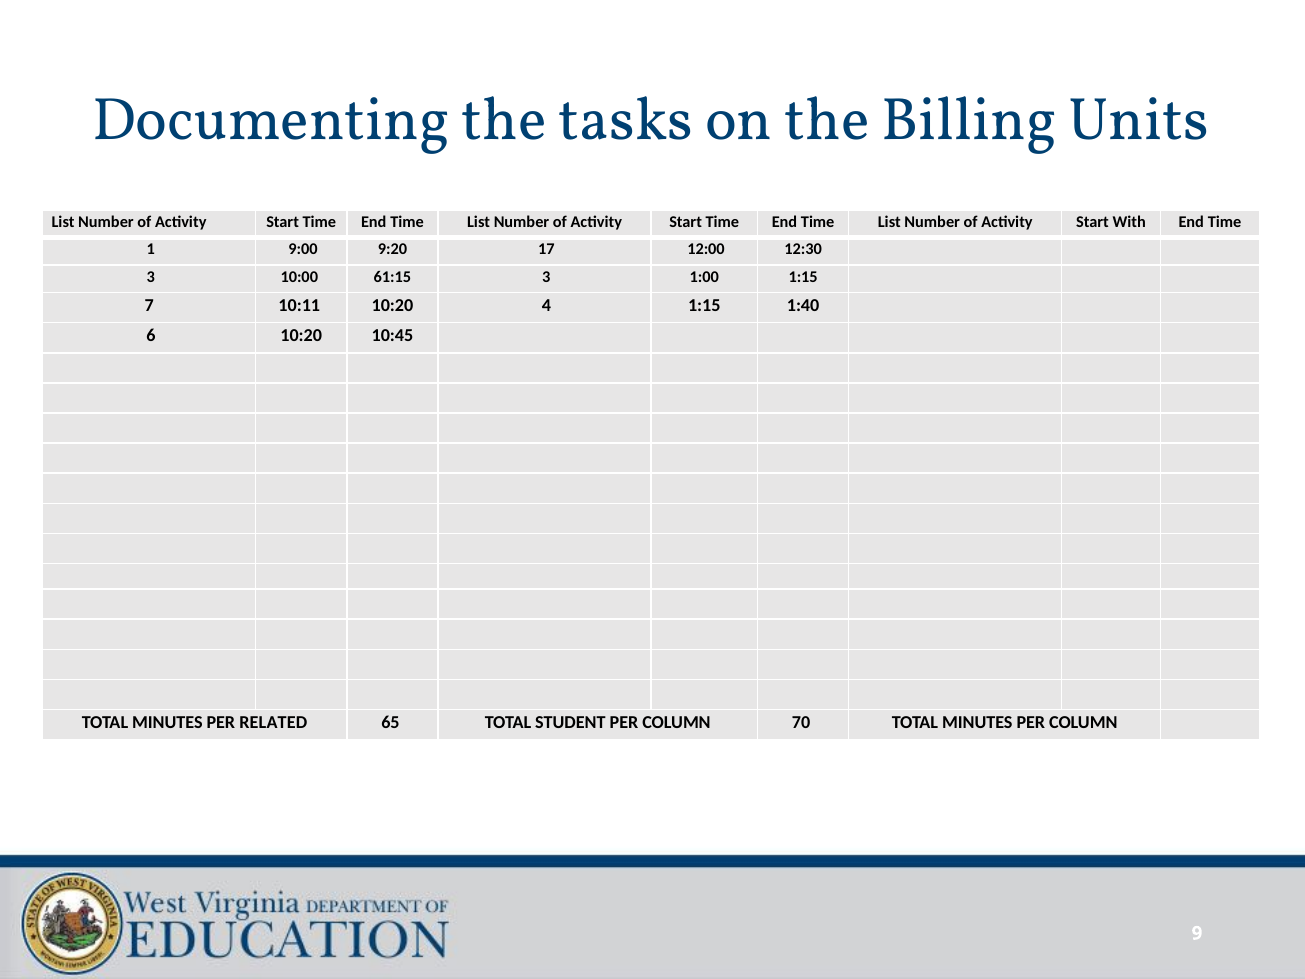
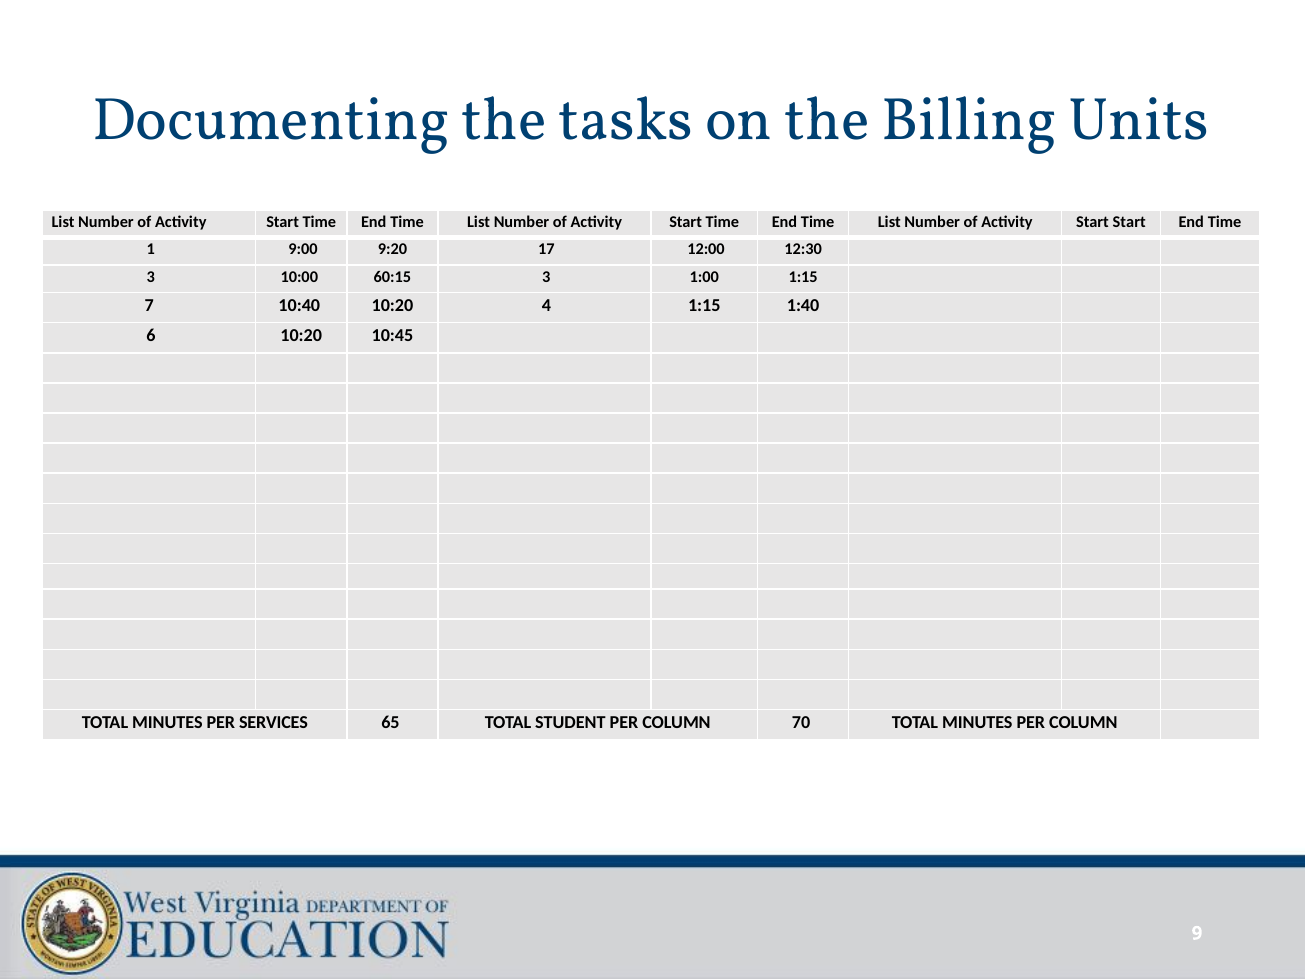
Start With: With -> Start
61:15: 61:15 -> 60:15
10:11: 10:11 -> 10:40
RELATED: RELATED -> SERVICES
